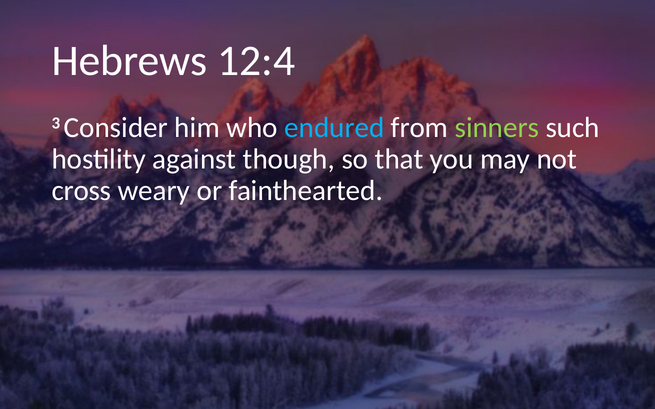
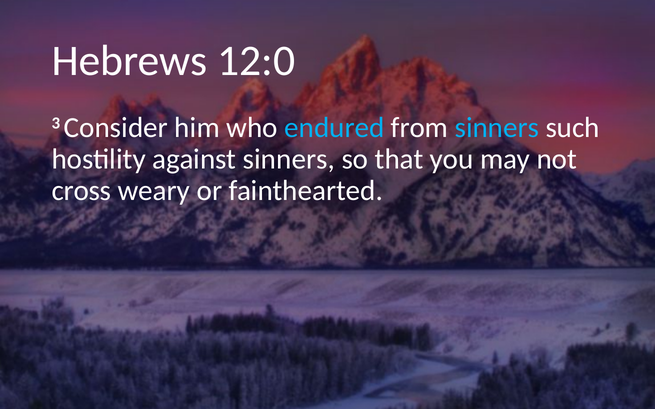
12:4: 12:4 -> 12:0
sinners at (497, 128) colour: light green -> light blue
against though: though -> sinners
